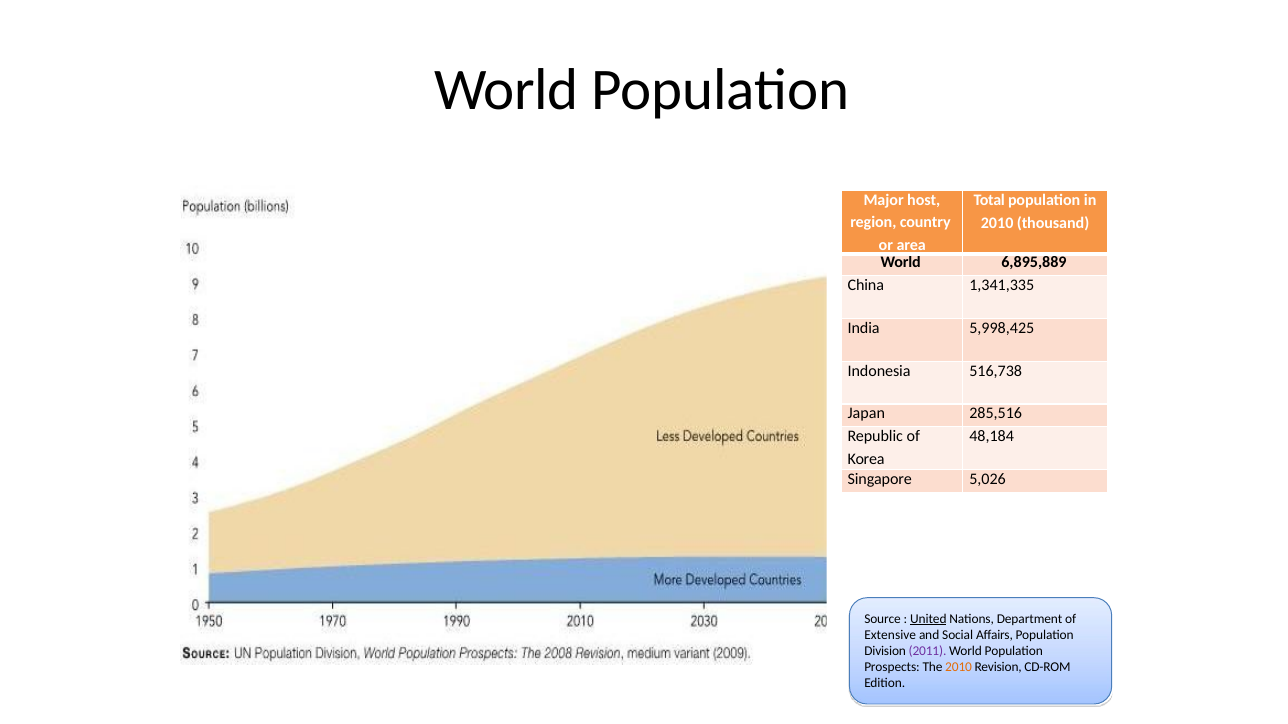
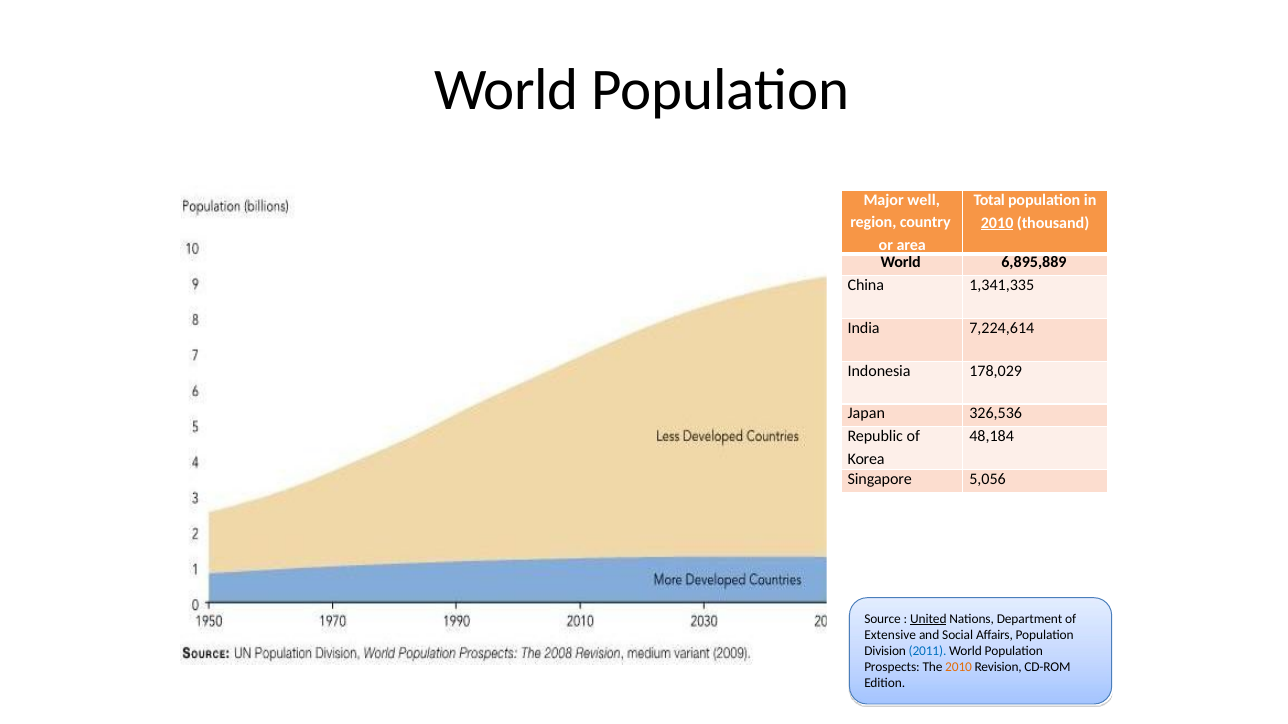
host: host -> well
2010 at (997, 223) underline: none -> present
5,998,425: 5,998,425 -> 7,224,614
516,738: 516,738 -> 178,029
285,516: 285,516 -> 326,536
5,026: 5,026 -> 5,056
2011 colour: purple -> blue
